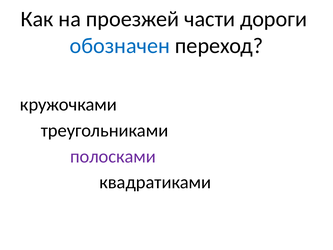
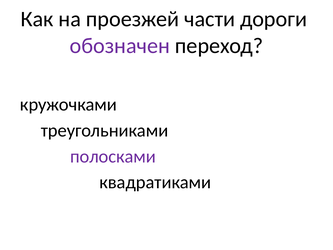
обозначен colour: blue -> purple
